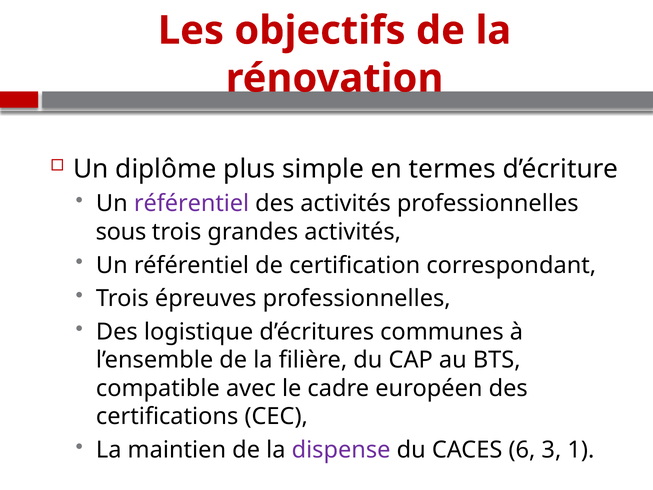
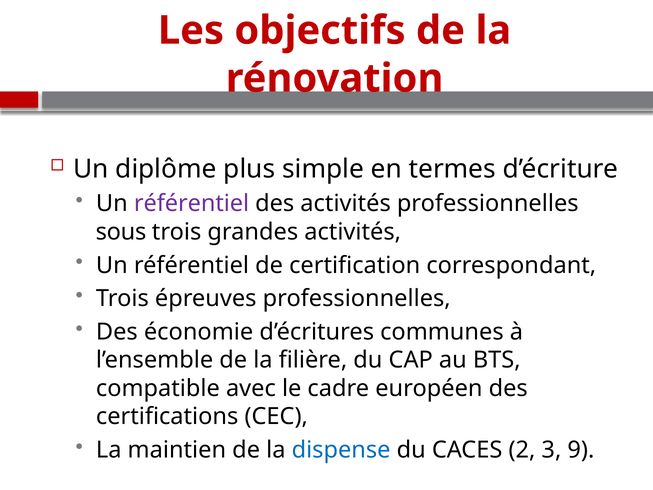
logistique: logistique -> économie
dispense colour: purple -> blue
6: 6 -> 2
1: 1 -> 9
